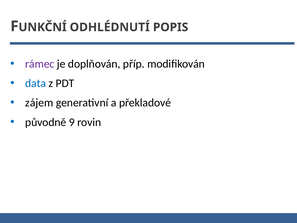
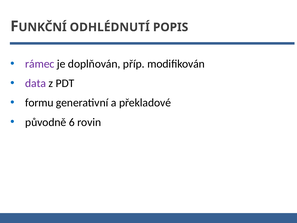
data colour: blue -> purple
zájem: zájem -> formu
9: 9 -> 6
